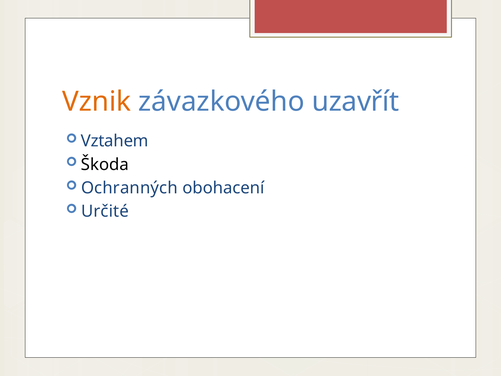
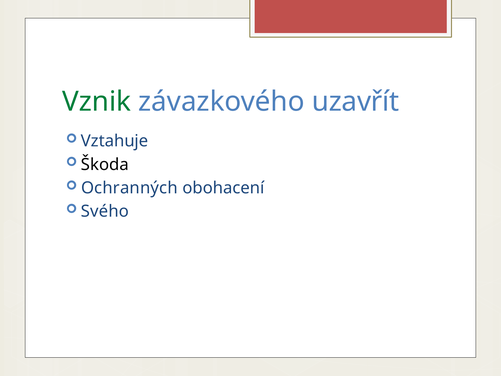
Vznik colour: orange -> green
Vztahem: Vztahem -> Vztahuje
Určité: Určité -> Svého
